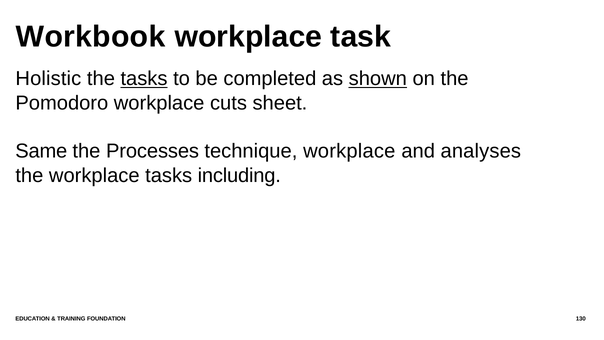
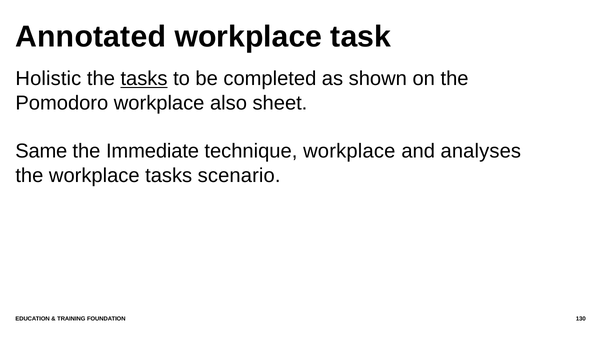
Workbook: Workbook -> Annotated
shown underline: present -> none
cuts: cuts -> also
Processes: Processes -> Immediate
including: including -> scenario
